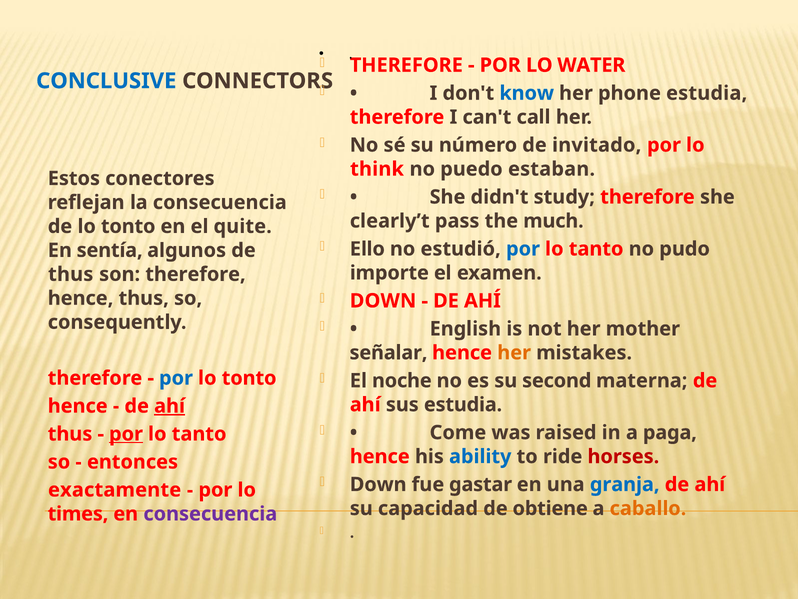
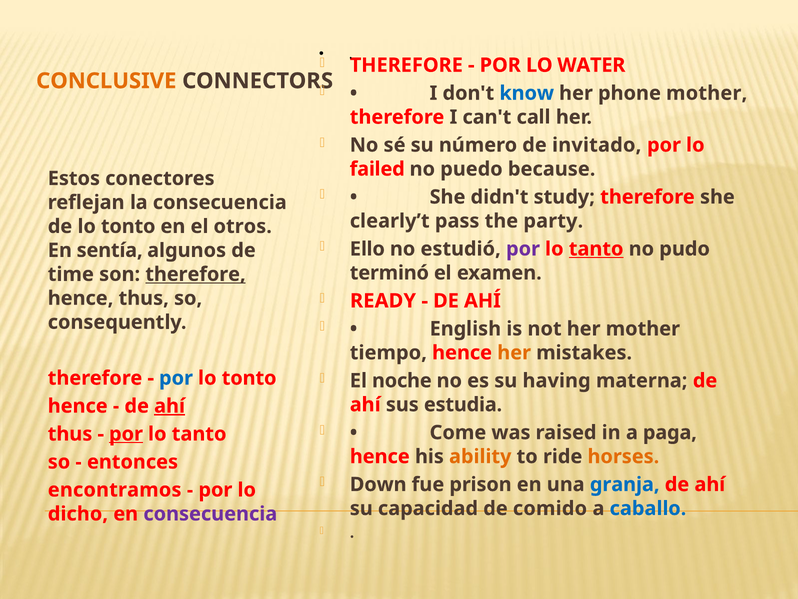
CONCLUSIVE colour: blue -> orange
phone estudia: estudia -> mother
think: think -> failed
estaban: estaban -> because
much: much -> party
quite: quite -> otros
por at (523, 249) colour: blue -> purple
tanto at (596, 249) underline: none -> present
importe: importe -> terminó
thus at (71, 274): thus -> time
therefore at (195, 274) underline: none -> present
DOWN at (383, 301): DOWN -> READY
señalar: señalar -> tiempo
second: second -> having
ability colour: blue -> orange
horses colour: red -> orange
gastar: gastar -> prison
exactamente: exactamente -> encontramos
obtiene: obtiene -> comido
caballo colour: orange -> blue
times: times -> dicho
